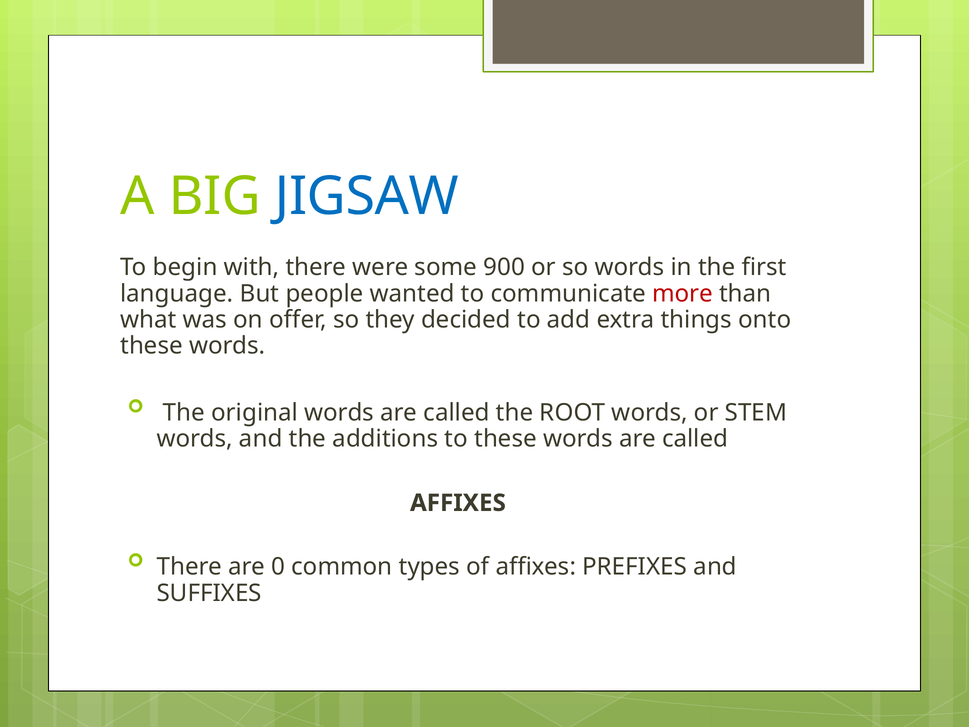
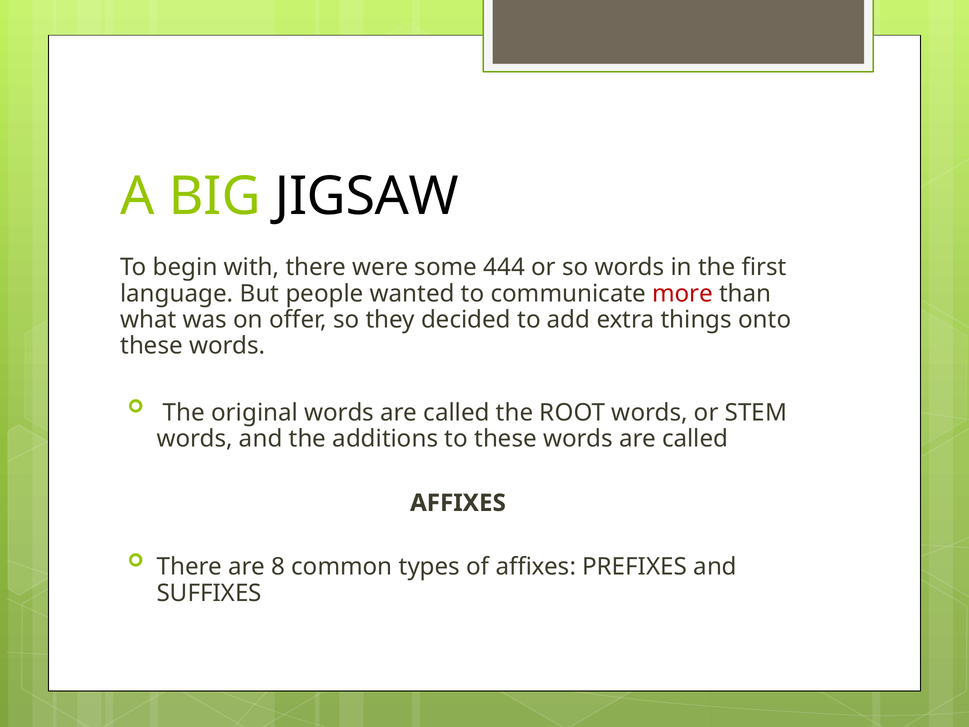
JIGSAW colour: blue -> black
900: 900 -> 444
0: 0 -> 8
